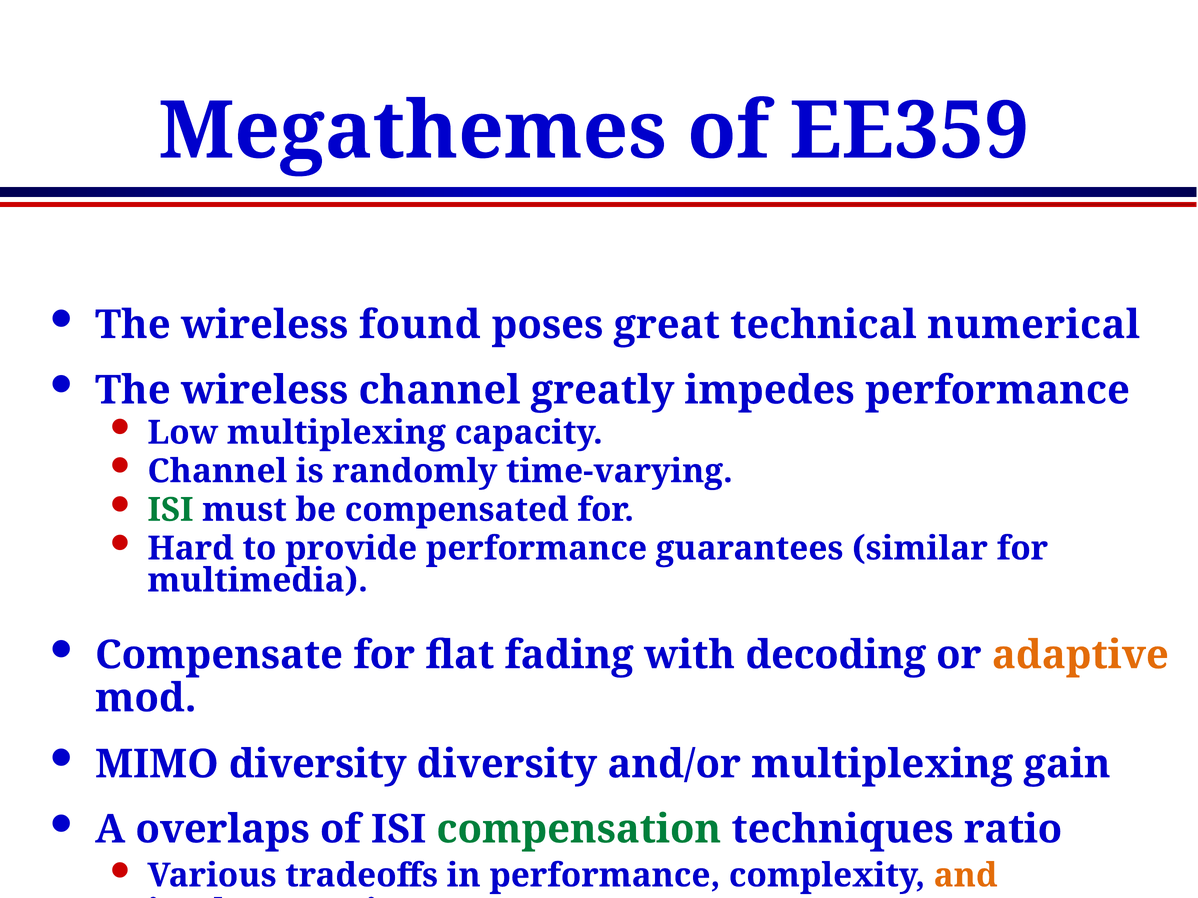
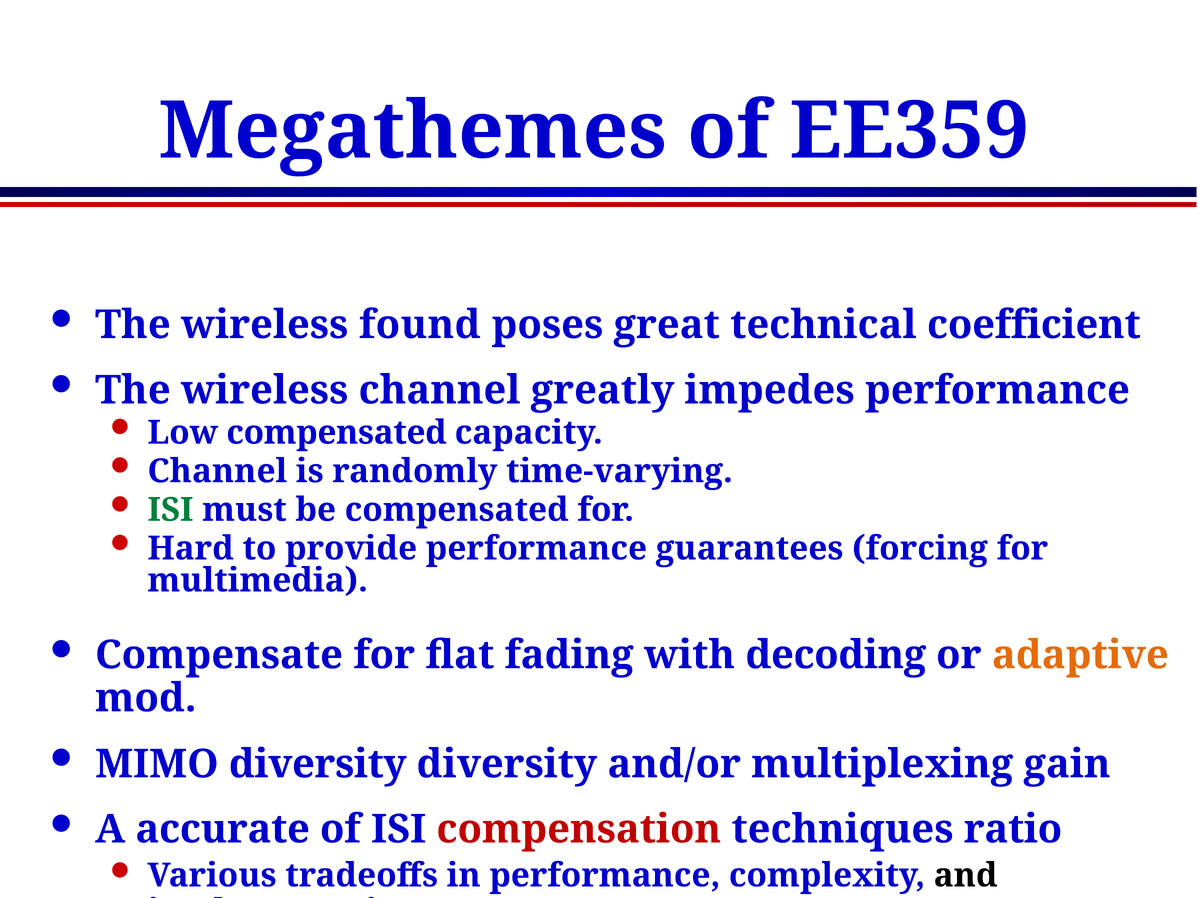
numerical: numerical -> coefficient
Low multiplexing: multiplexing -> compensated
similar: similar -> forcing
overlaps: overlaps -> accurate
compensation colour: green -> red
and at (966, 876) colour: orange -> black
